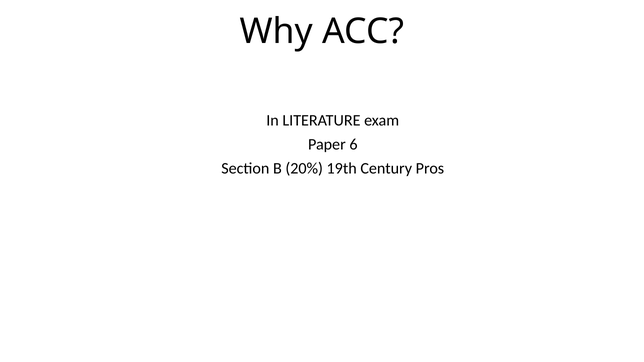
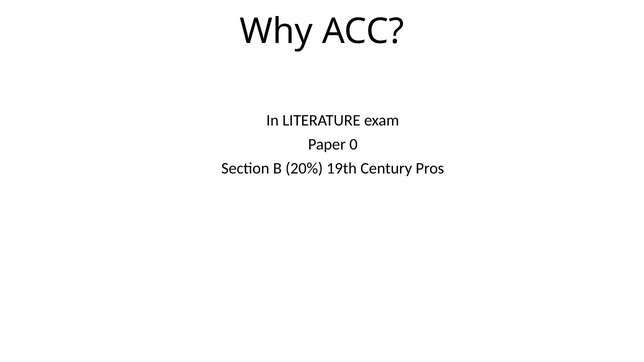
6: 6 -> 0
